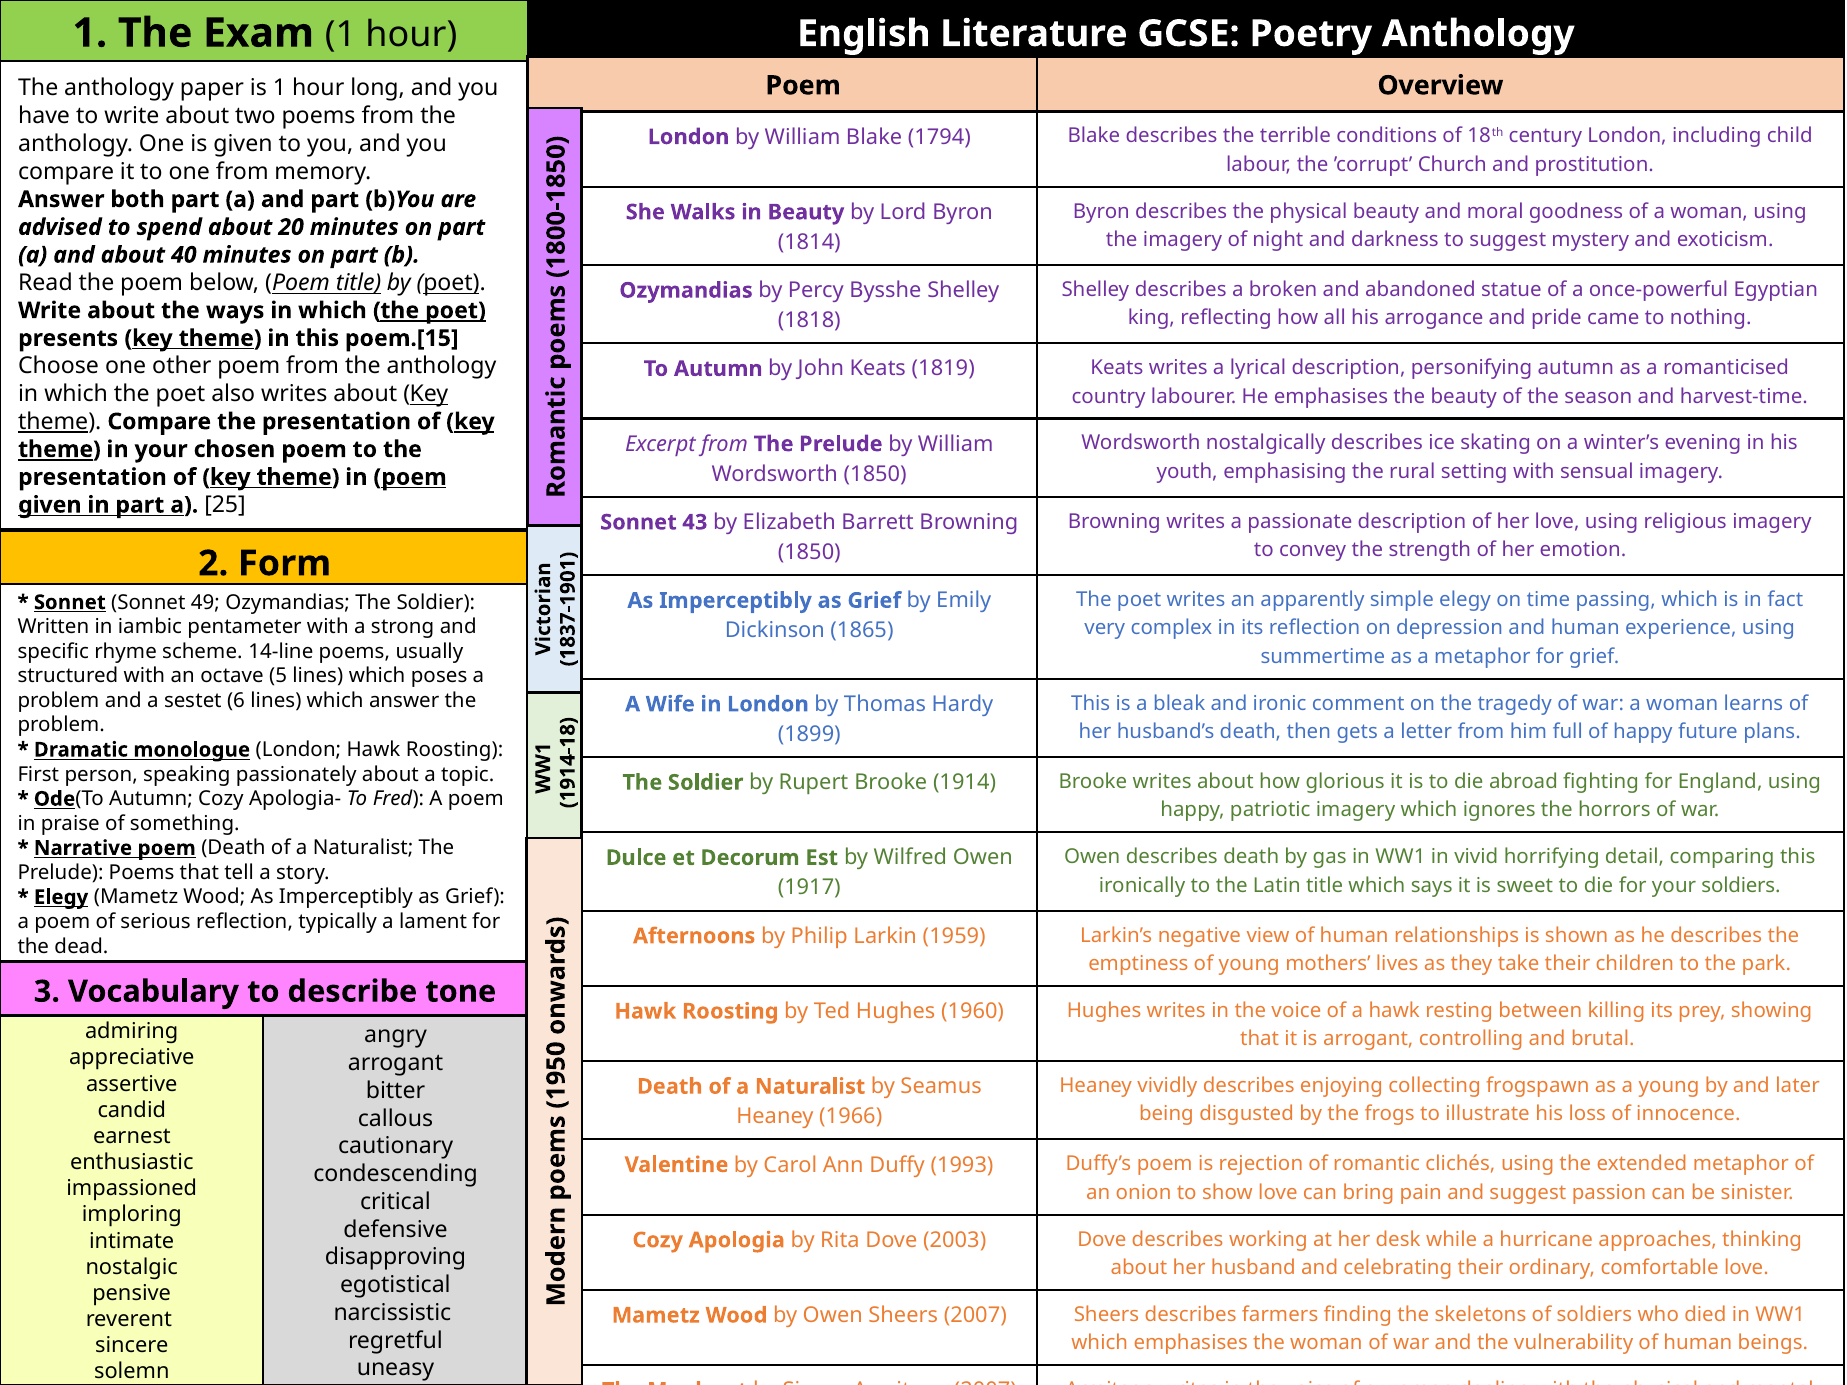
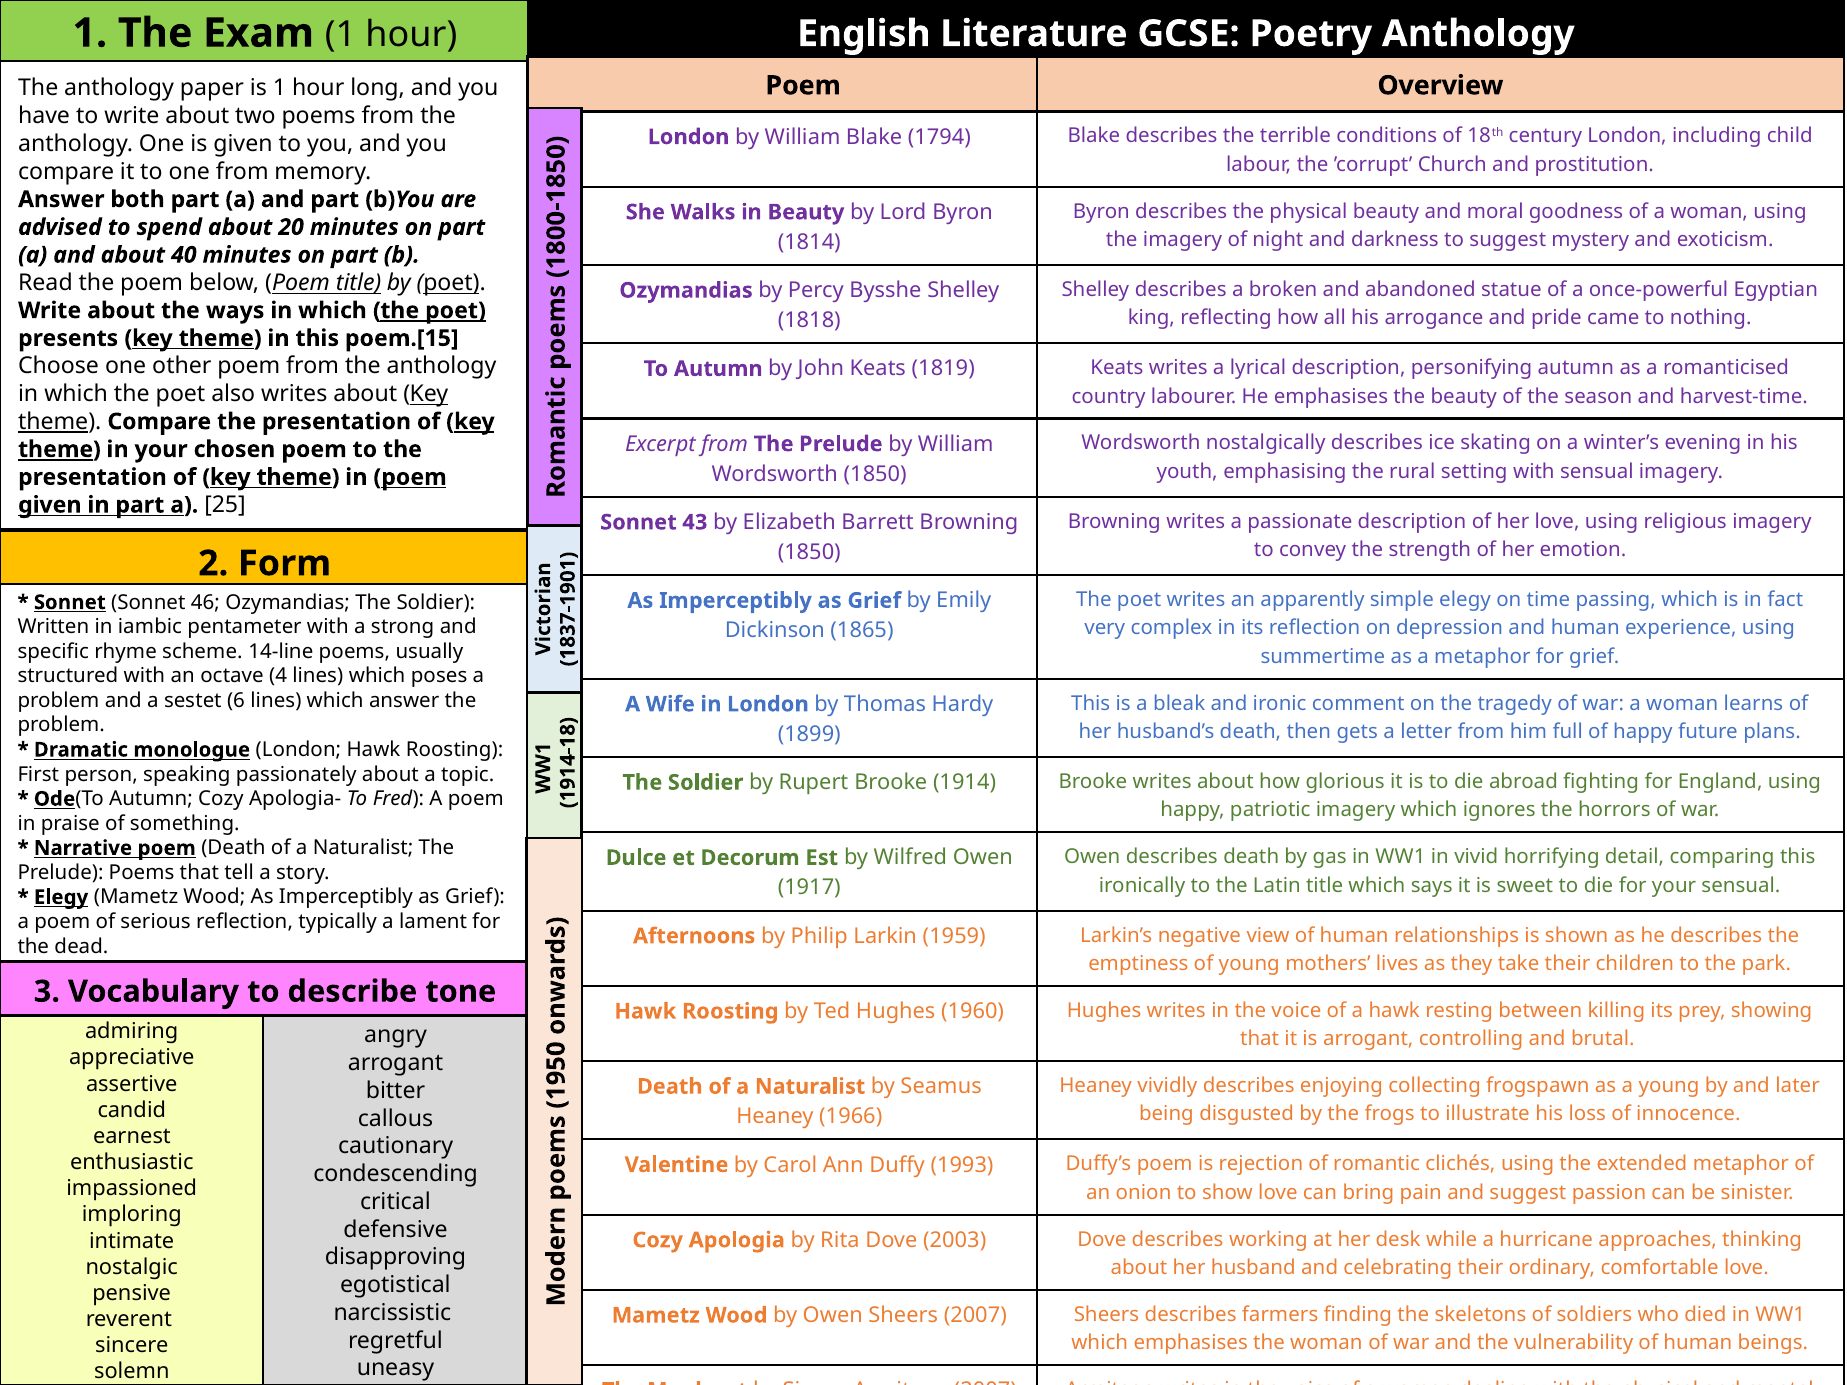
49: 49 -> 46
octave 5: 5 -> 4
your soldiers: soldiers -> sensual
